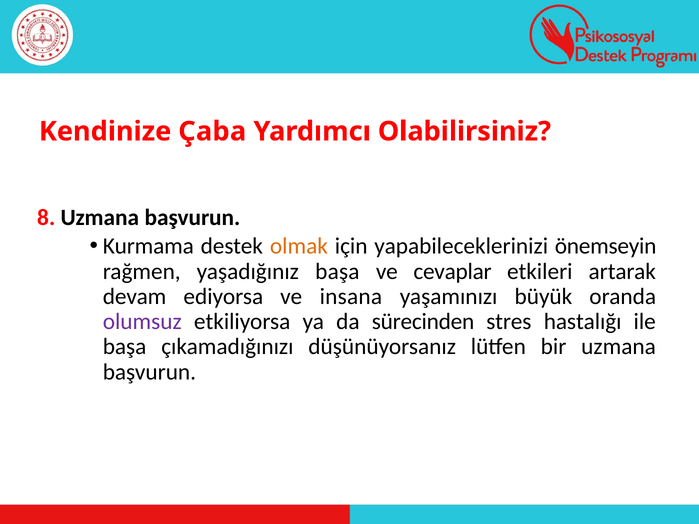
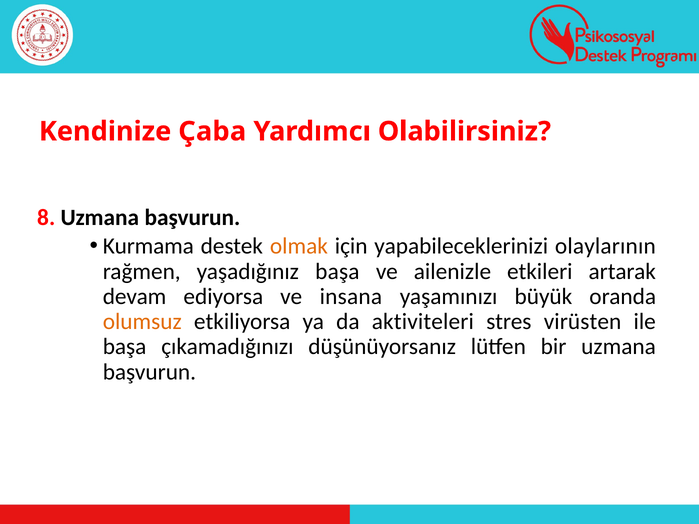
önemseyin: önemseyin -> olaylarının
cevaplar: cevaplar -> ailenizle
olumsuz colour: purple -> orange
sürecinden: sürecinden -> aktiviteleri
hastalığı: hastalığı -> virüsten
